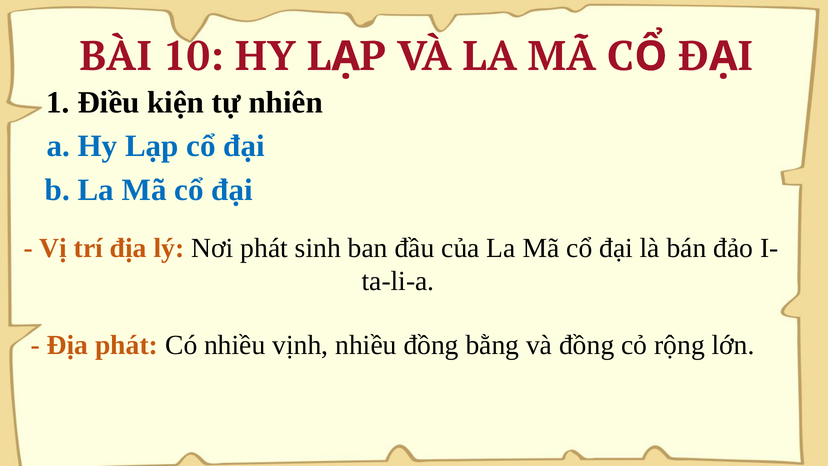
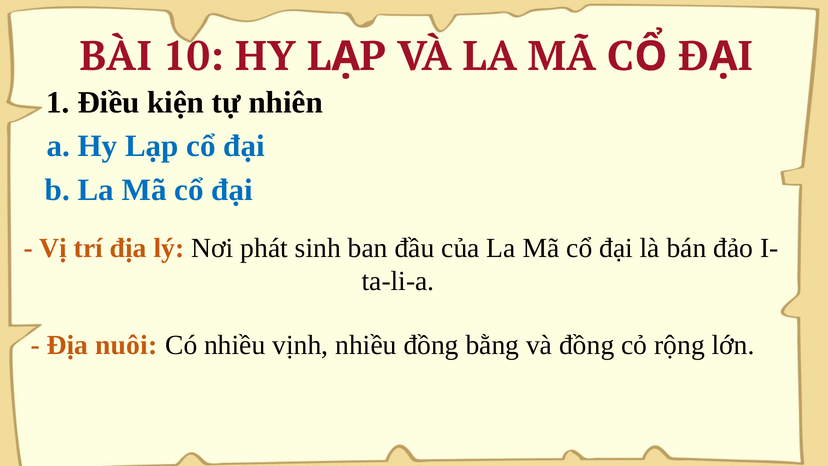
Địa phát: phát -> nuôi
